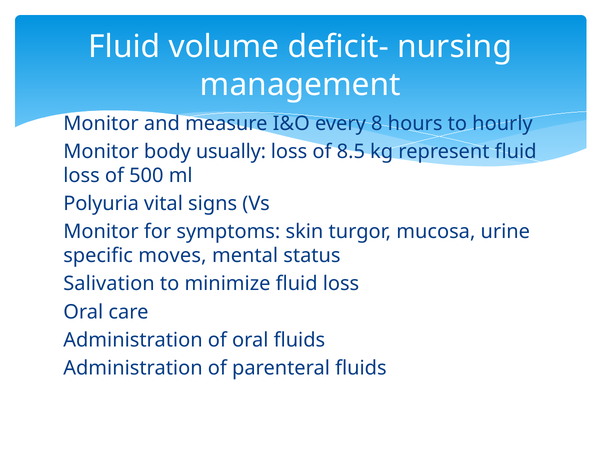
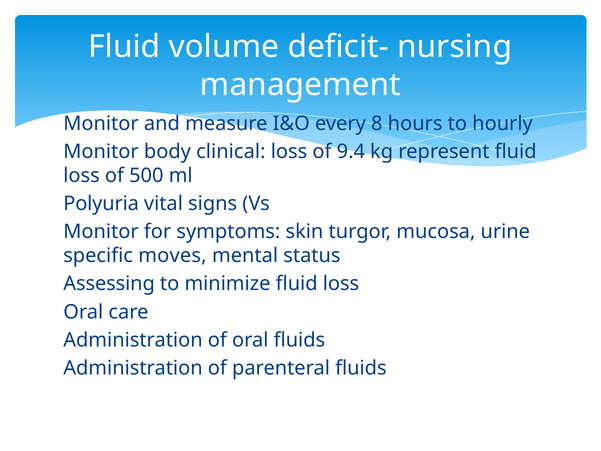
usually: usually -> clinical
8.5: 8.5 -> 9.4
Salivation: Salivation -> Assessing
